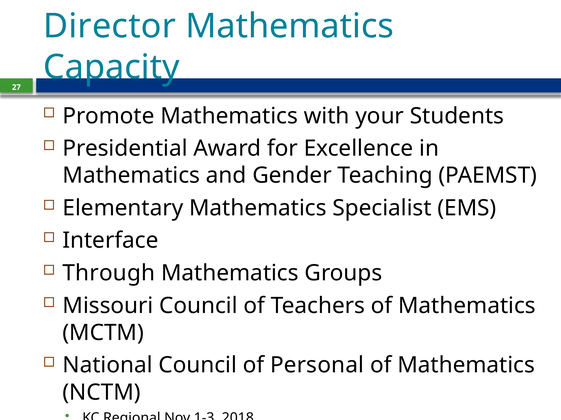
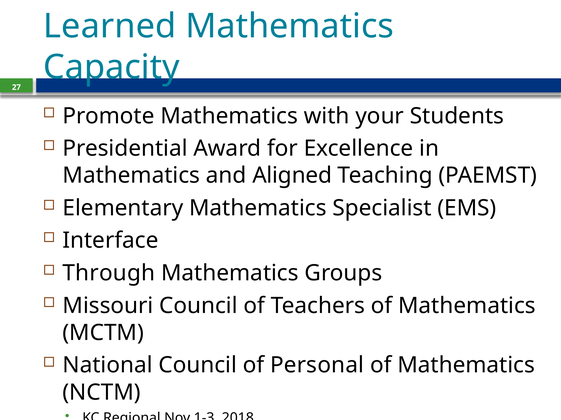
Director: Director -> Learned
Gender: Gender -> Aligned
